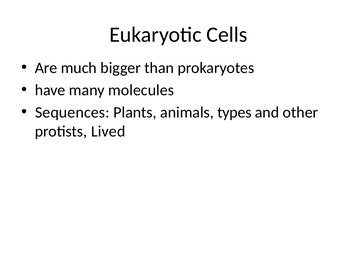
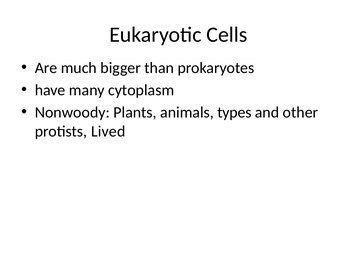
molecules: molecules -> cytoplasm
Sequences: Sequences -> Nonwoody
